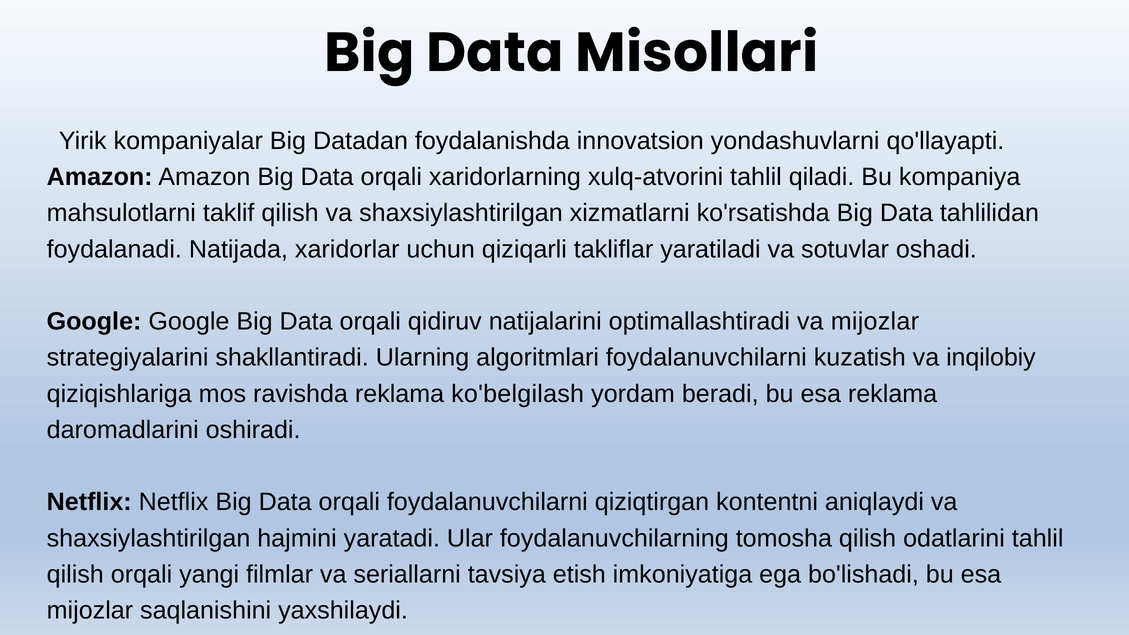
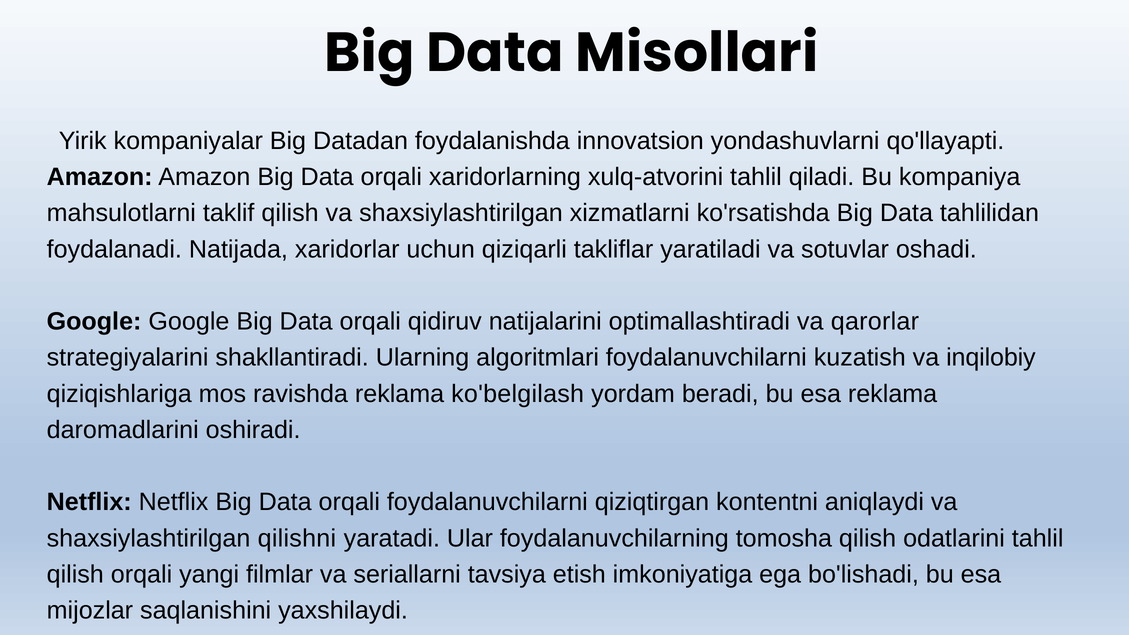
va mijozlar: mijozlar -> qarorlar
hajmini: hajmini -> qilishni
